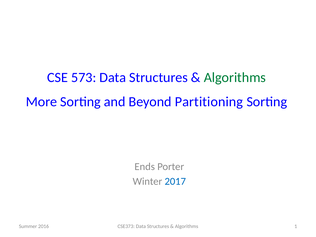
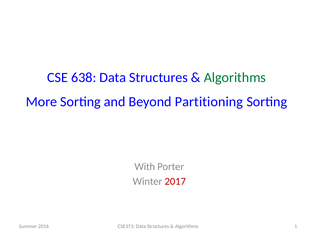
573: 573 -> 638
Ends: Ends -> With
2017 colour: blue -> red
